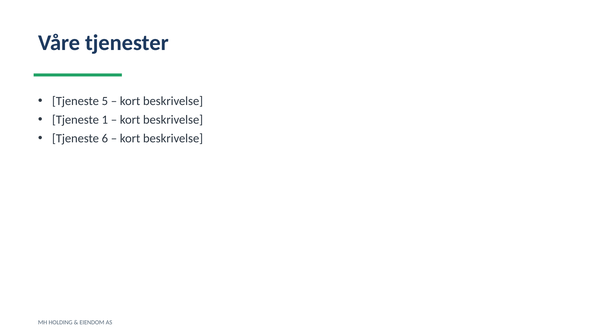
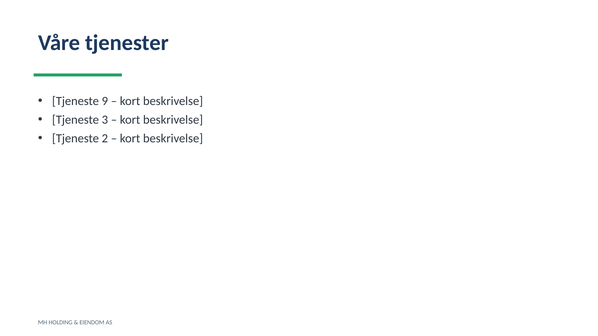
5: 5 -> 9
1: 1 -> 3
6: 6 -> 2
